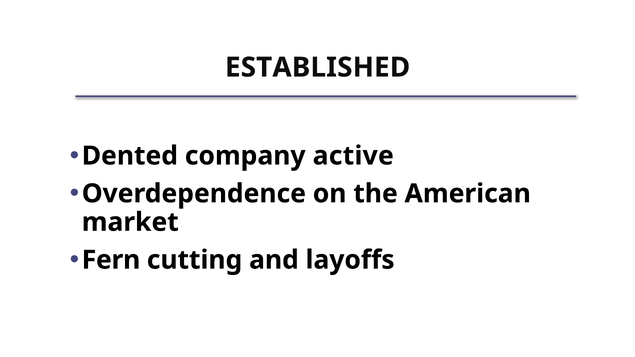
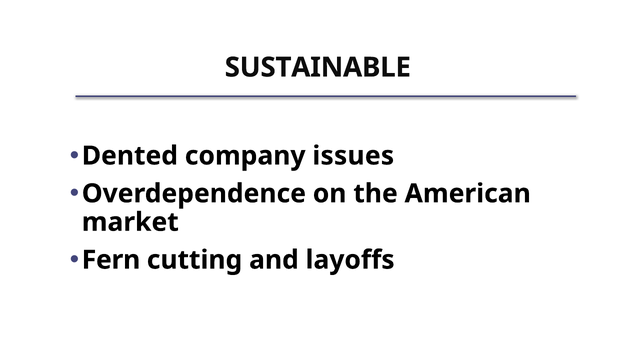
ESTABLISHED: ESTABLISHED -> SUSTAINABLE
active: active -> issues
